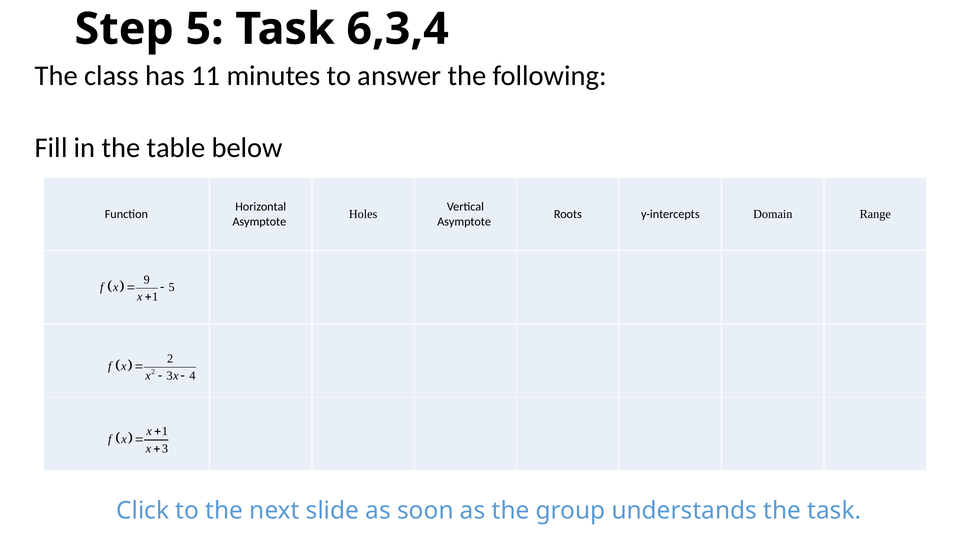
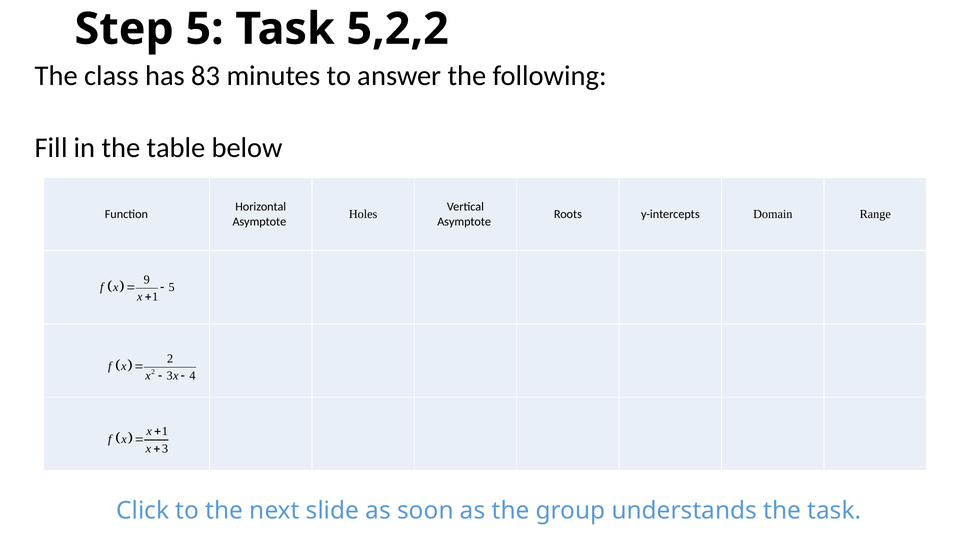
6,3,4: 6,3,4 -> 5,2,2
11: 11 -> 83
